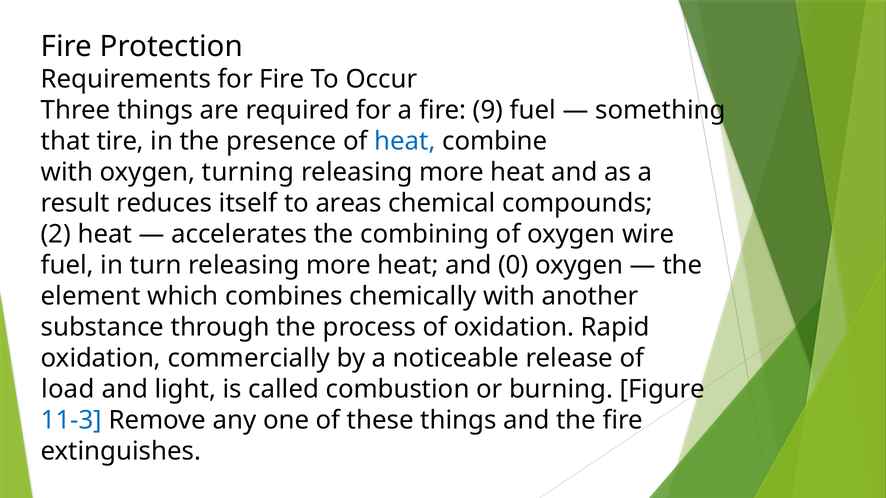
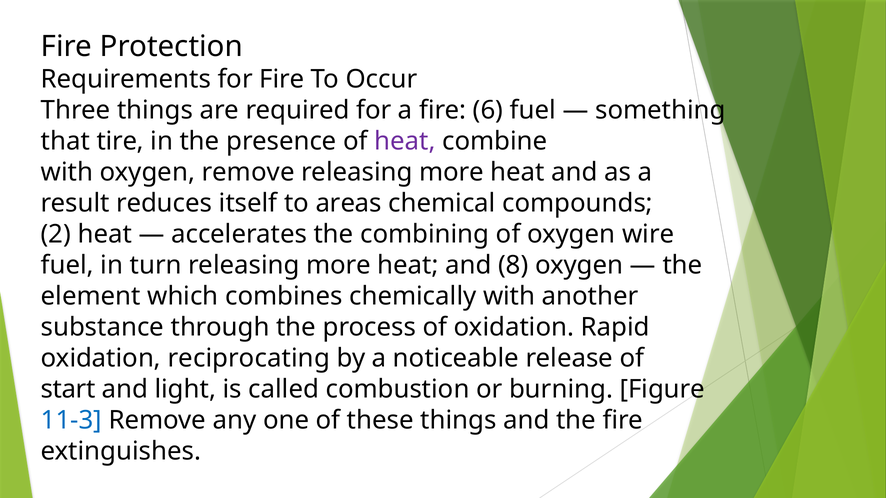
9: 9 -> 6
heat at (405, 141) colour: blue -> purple
oxygen turning: turning -> remove
0: 0 -> 8
commercially: commercially -> reciprocating
load: load -> start
